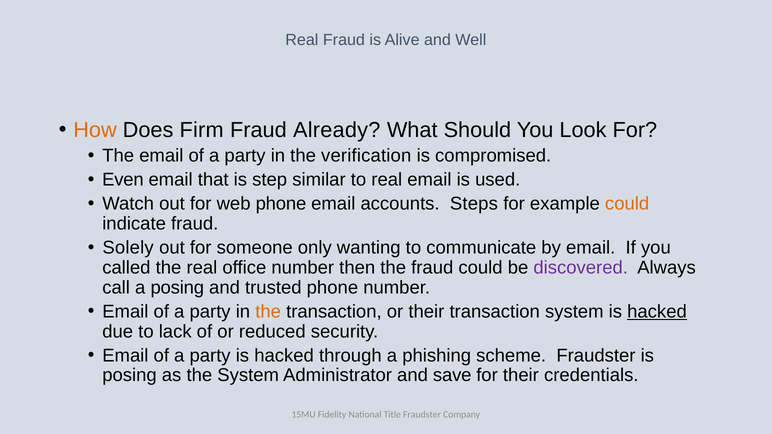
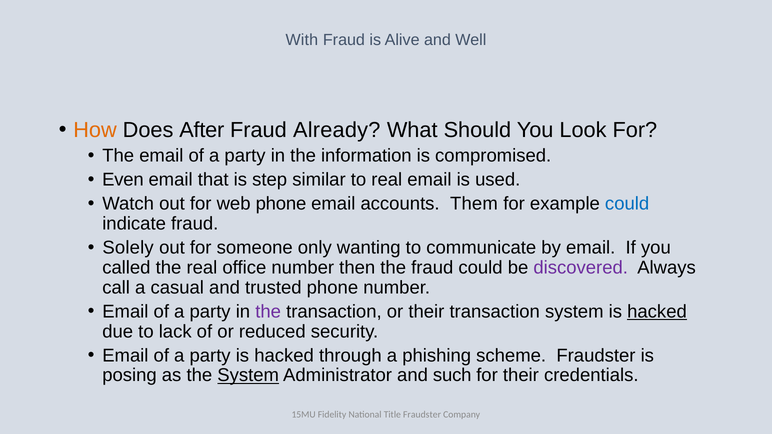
Real at (302, 40): Real -> With
Firm: Firm -> After
verification: verification -> information
Steps: Steps -> Them
could at (627, 204) colour: orange -> blue
a posing: posing -> casual
the at (268, 312) colour: orange -> purple
System at (248, 376) underline: none -> present
save: save -> such
